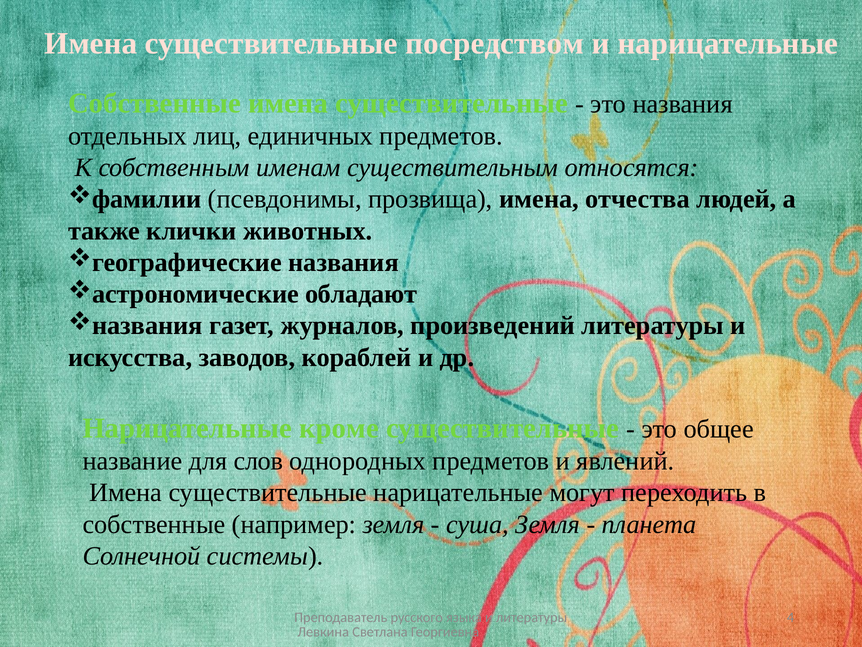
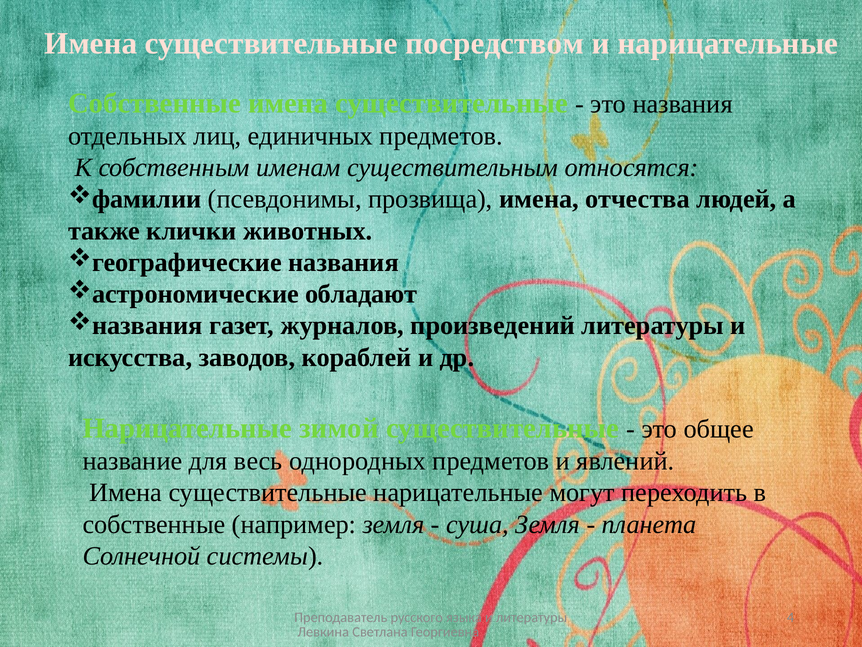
кроме: кроме -> зимой
слов: слов -> весь
